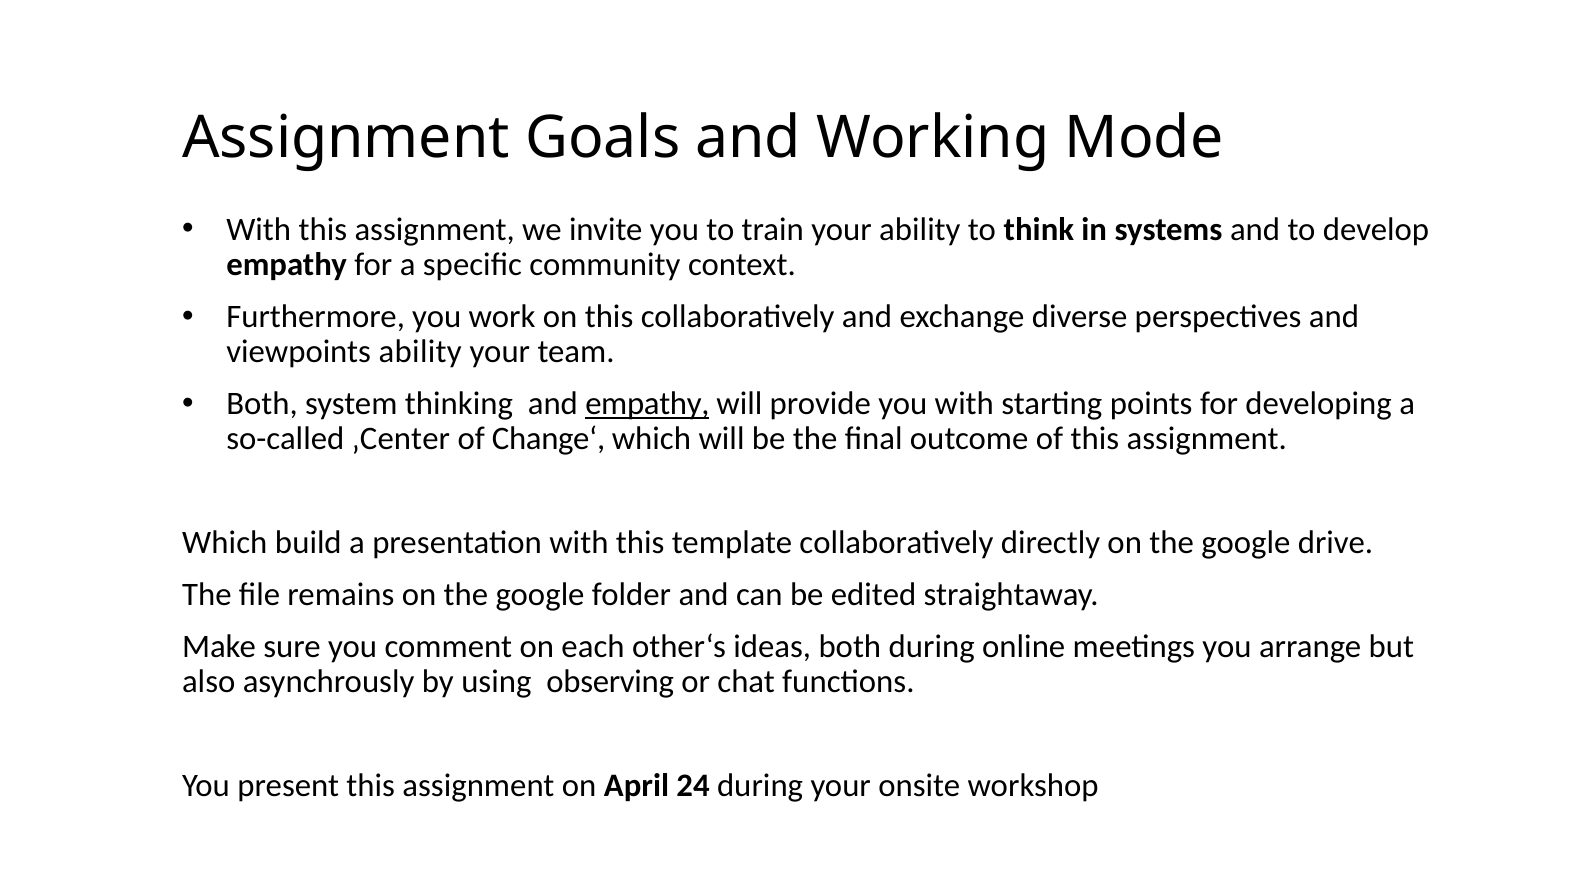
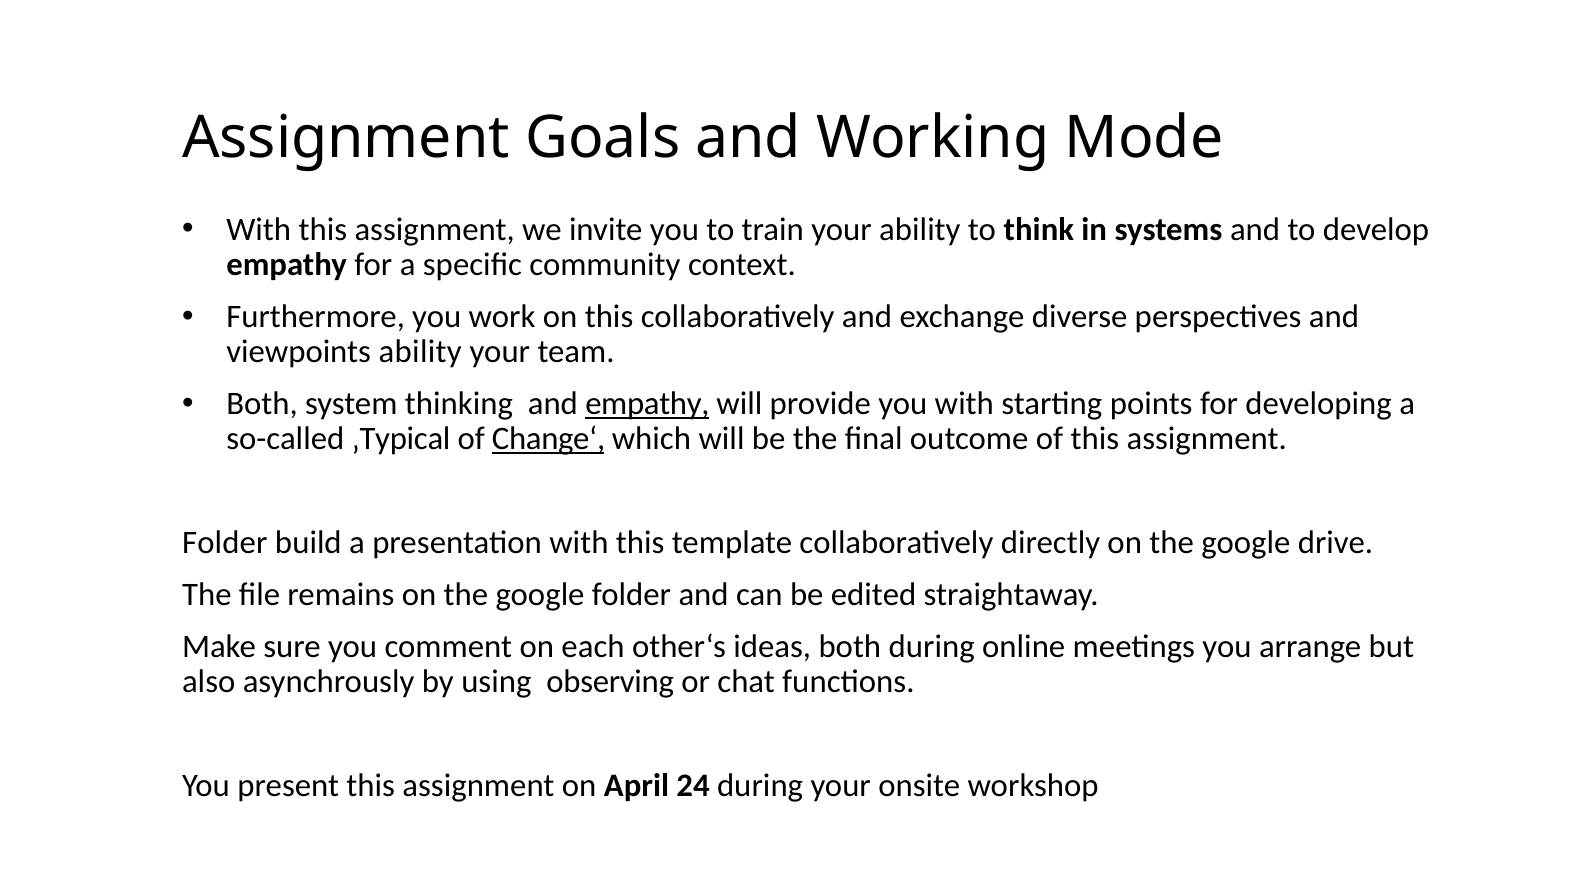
‚Center: ‚Center -> ‚Typical
Change‘ underline: none -> present
Which at (225, 543): Which -> Folder
